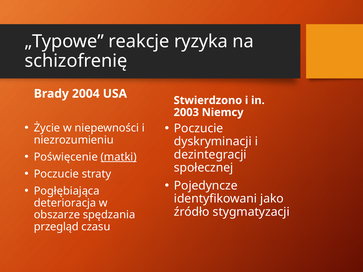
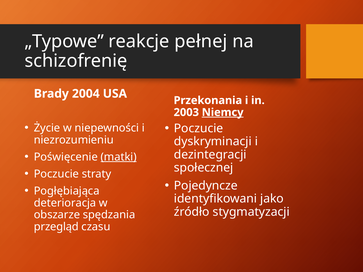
ryzyka: ryzyka -> pełnej
Stwierdzono: Stwierdzono -> Przekonania
Niemcy underline: none -> present
